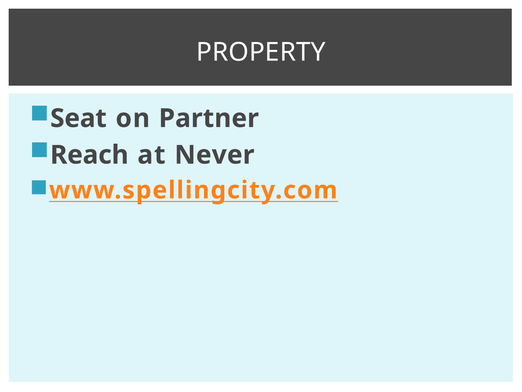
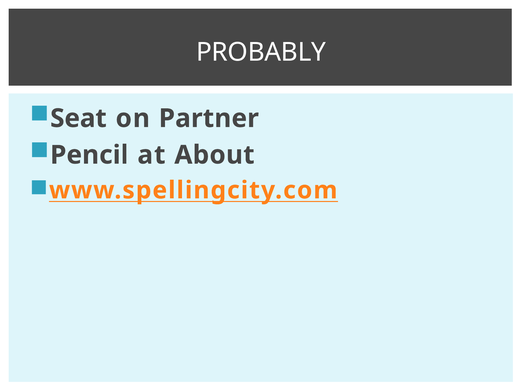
PROPERTY: PROPERTY -> PROBABLY
Reach: Reach -> Pencil
Never: Never -> About
